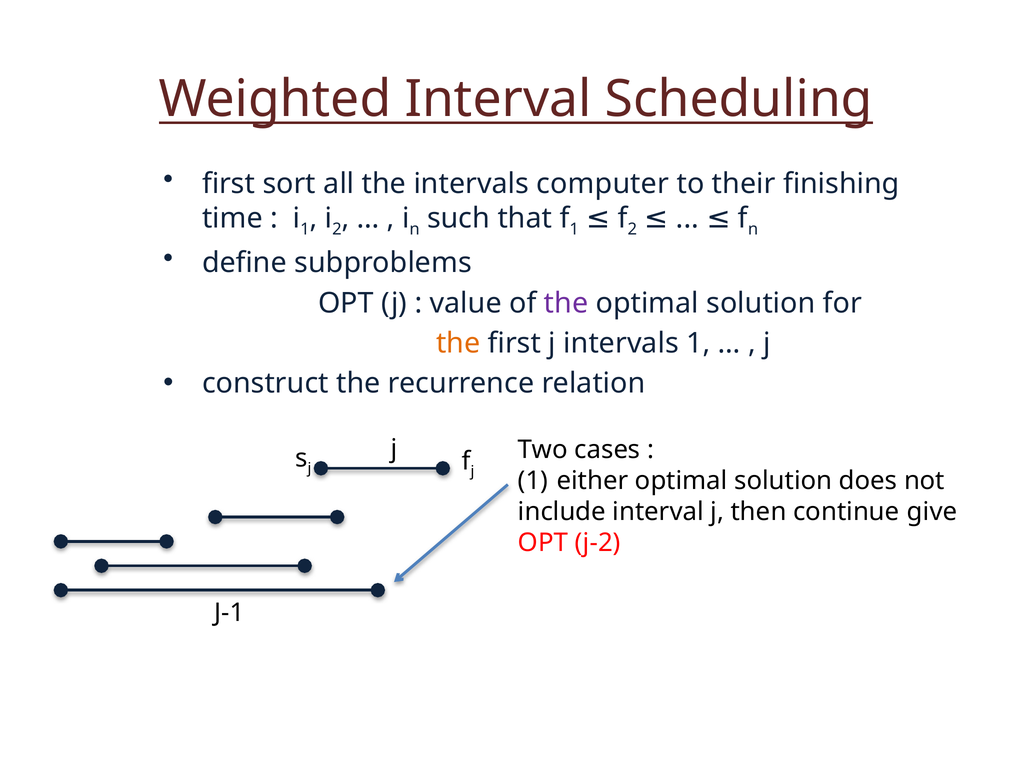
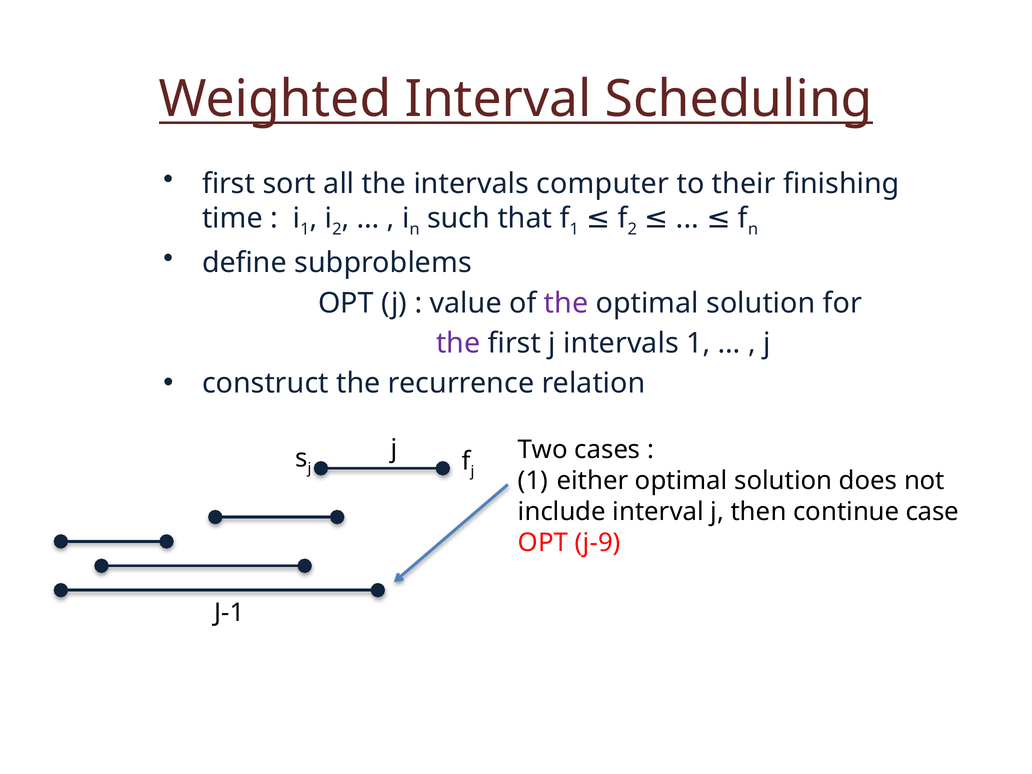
the at (458, 343) colour: orange -> purple
give: give -> case
j-2: j-2 -> j-9
